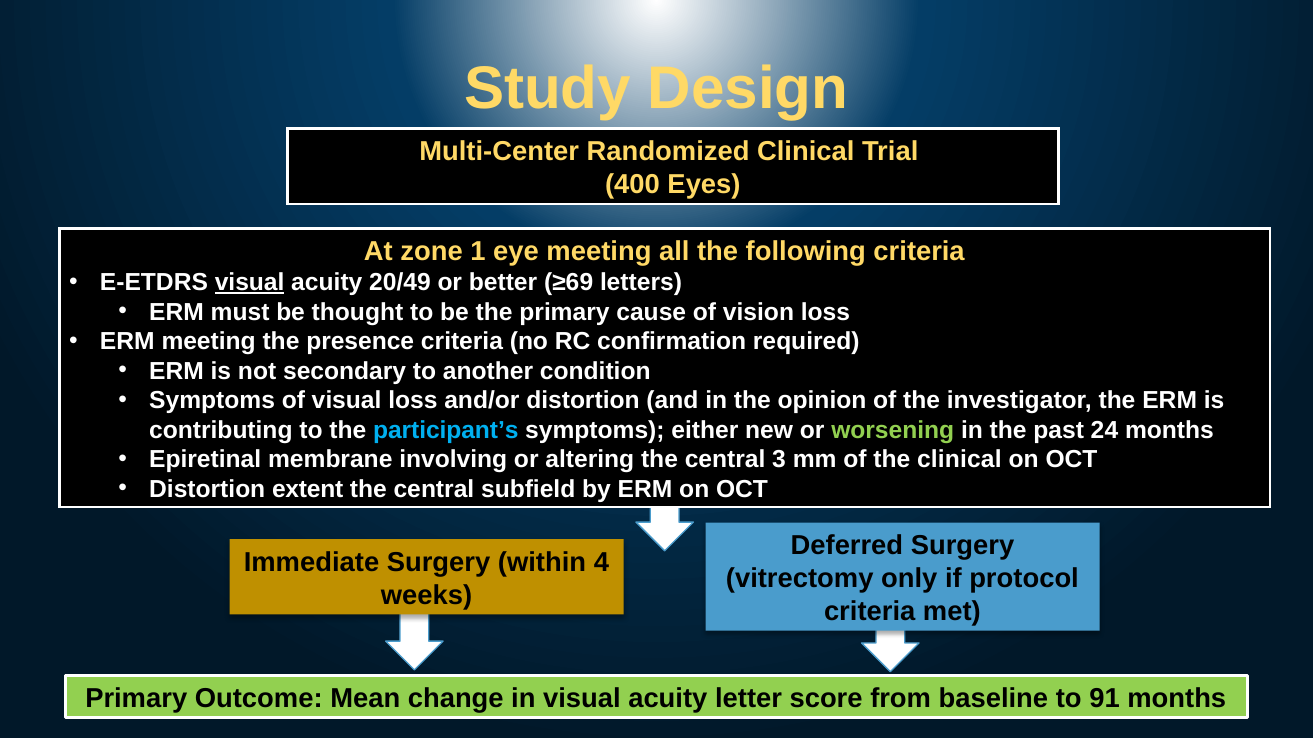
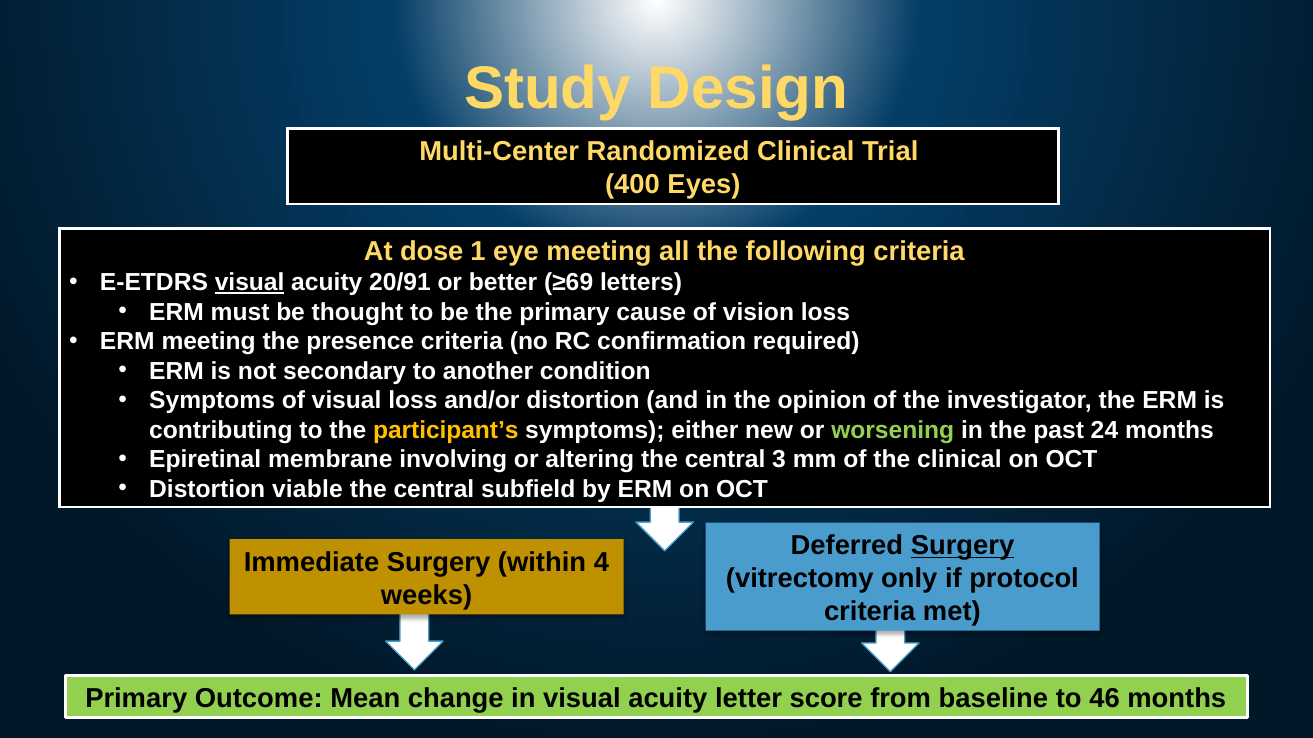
zone: zone -> dose
20/49: 20/49 -> 20/91
participant’s colour: light blue -> yellow
extent: extent -> viable
Surgery at (963, 546) underline: none -> present
91: 91 -> 46
